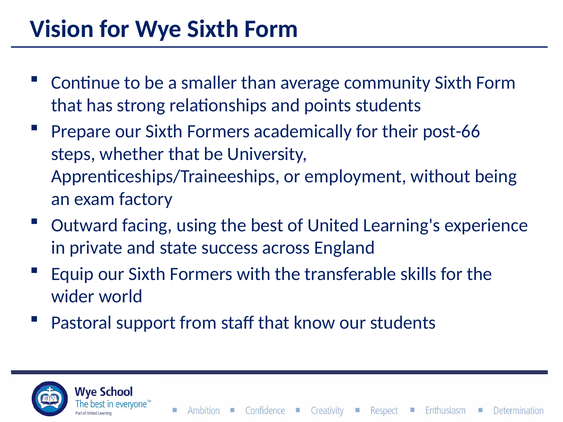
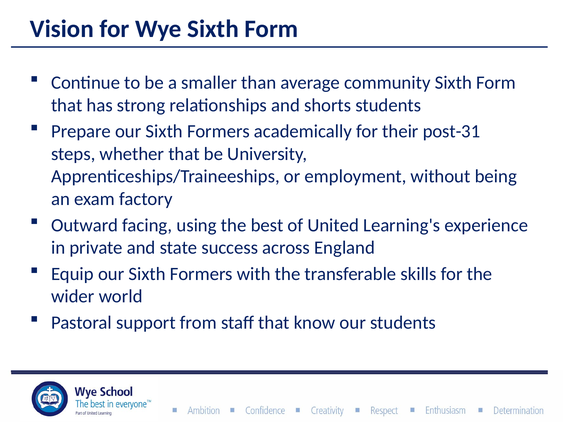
points: points -> shorts
post-66: post-66 -> post-31
